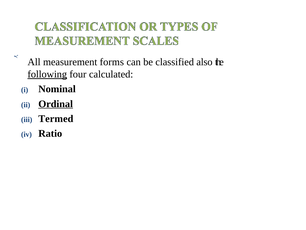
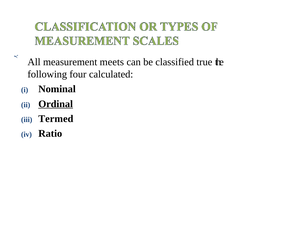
forms: forms -> meets
also: also -> true
following underline: present -> none
